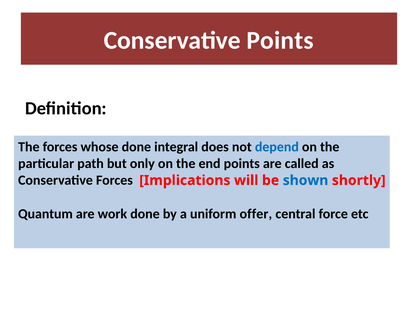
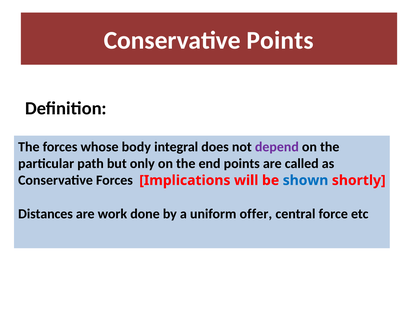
whose done: done -> body
depend colour: blue -> purple
Quantum: Quantum -> Distances
